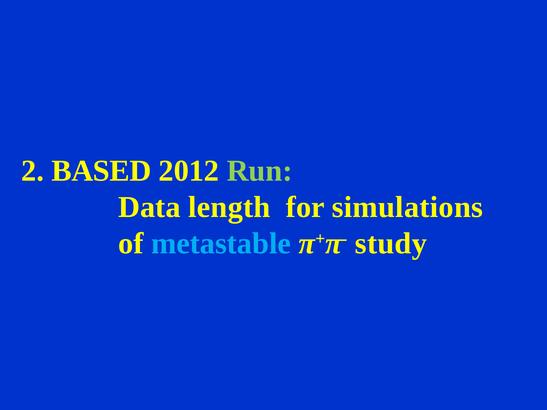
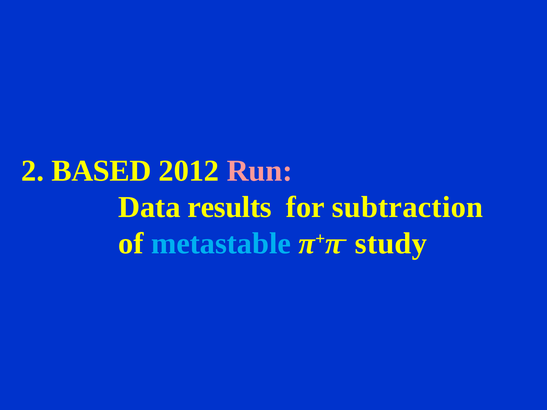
Run colour: light green -> pink
length: length -> results
simulations: simulations -> subtraction
